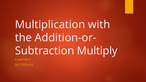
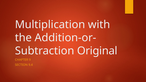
Multiply: Multiply -> Original
